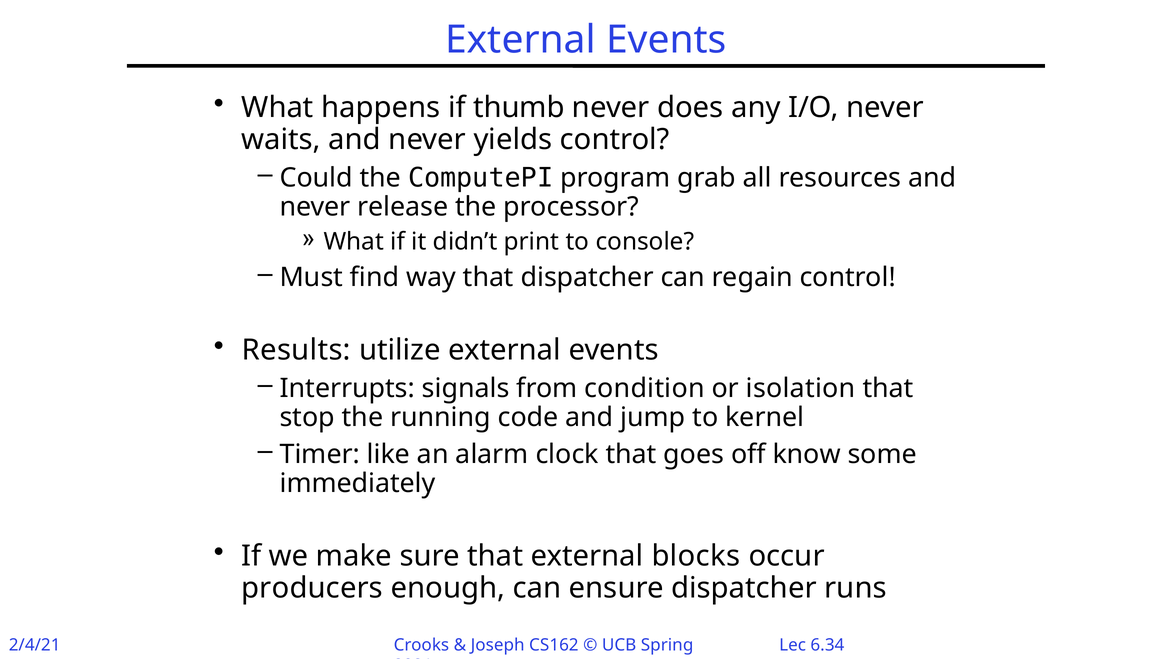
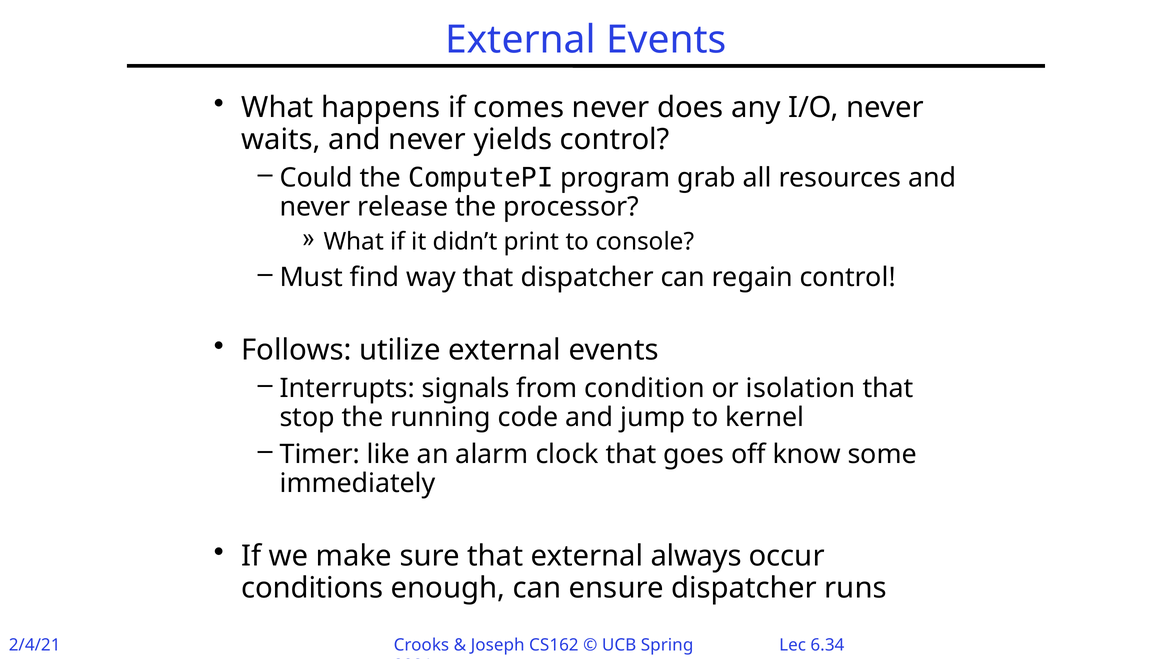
thumb: thumb -> comes
Results: Results -> Follows
blocks: blocks -> always
producers: producers -> conditions
